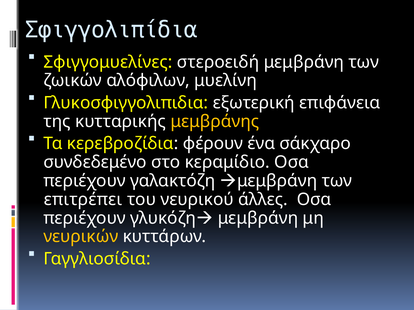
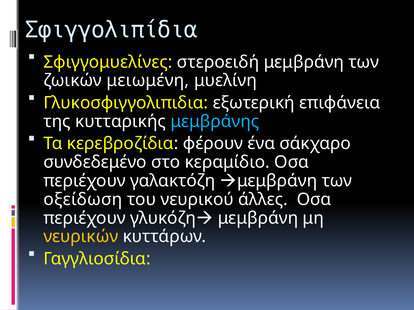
αλόφιλων: αλόφιλων -> μειωμένη
μεμβράνης colour: yellow -> light blue
επιτρέπει: επιτρέπει -> οξείδωση
